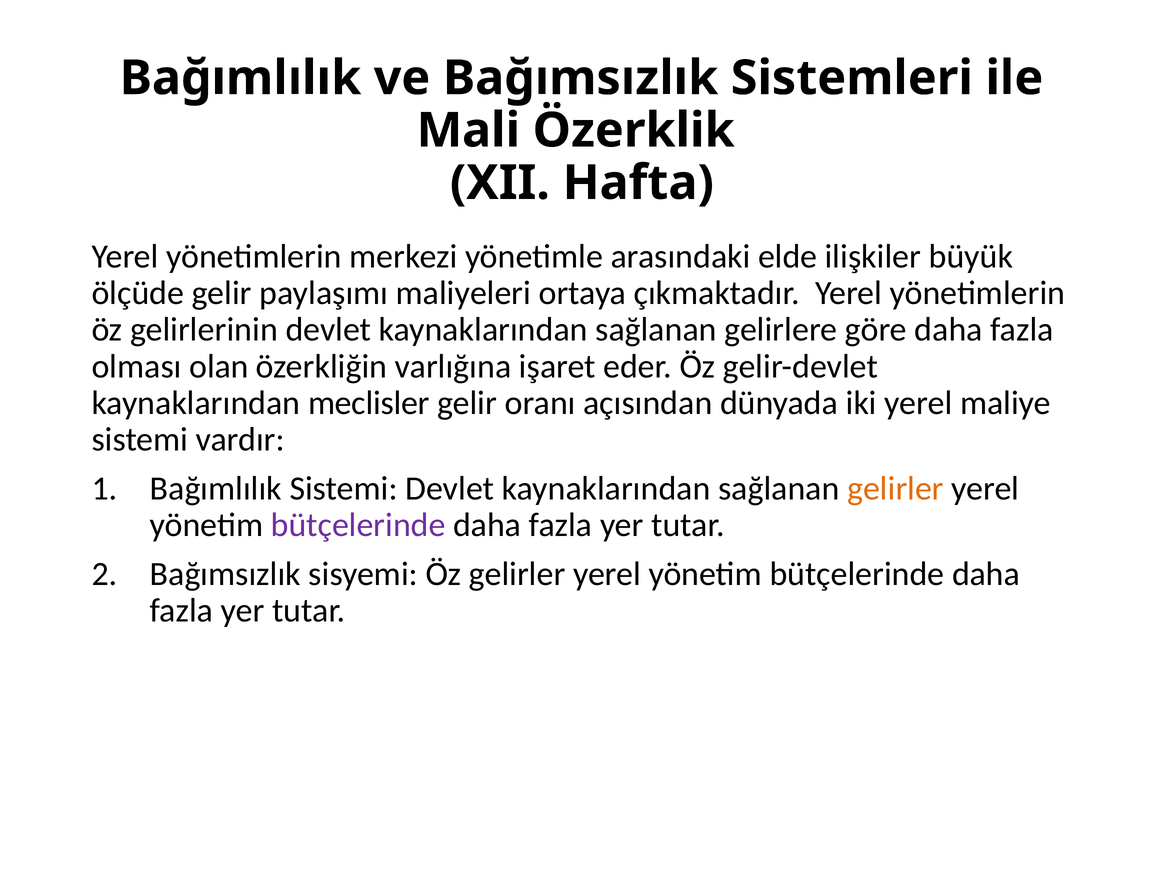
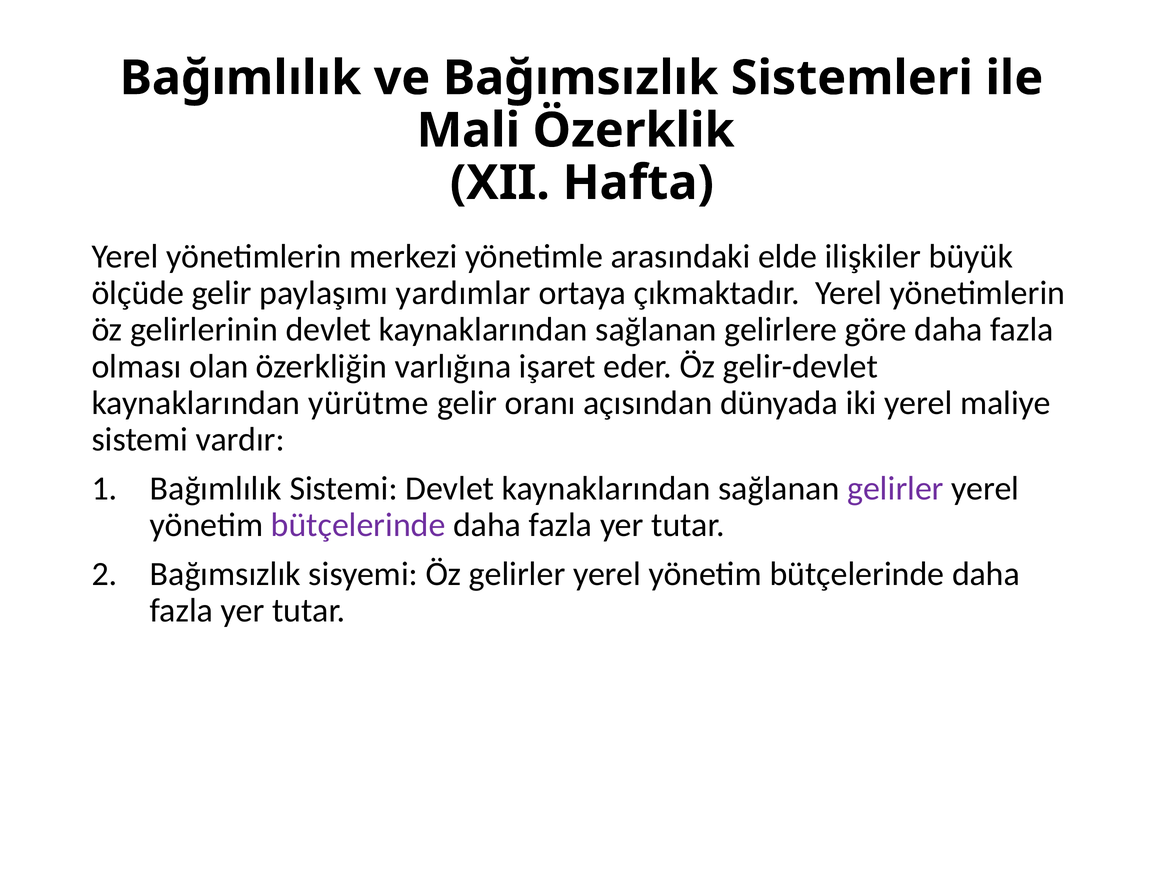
maliyeleri: maliyeleri -> yardımlar
meclisler: meclisler -> yürütme
gelirler at (895, 488) colour: orange -> purple
